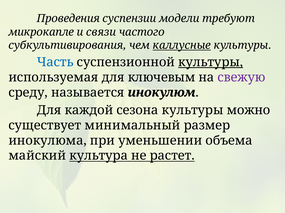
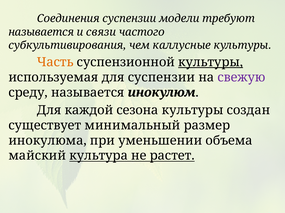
Проведения: Проведения -> Соединения
микрокапле at (41, 32): микрокапле -> называется
каллусные underline: present -> none
Часть colour: blue -> orange
для ключевым: ключевым -> суспензии
можно: можно -> создан
